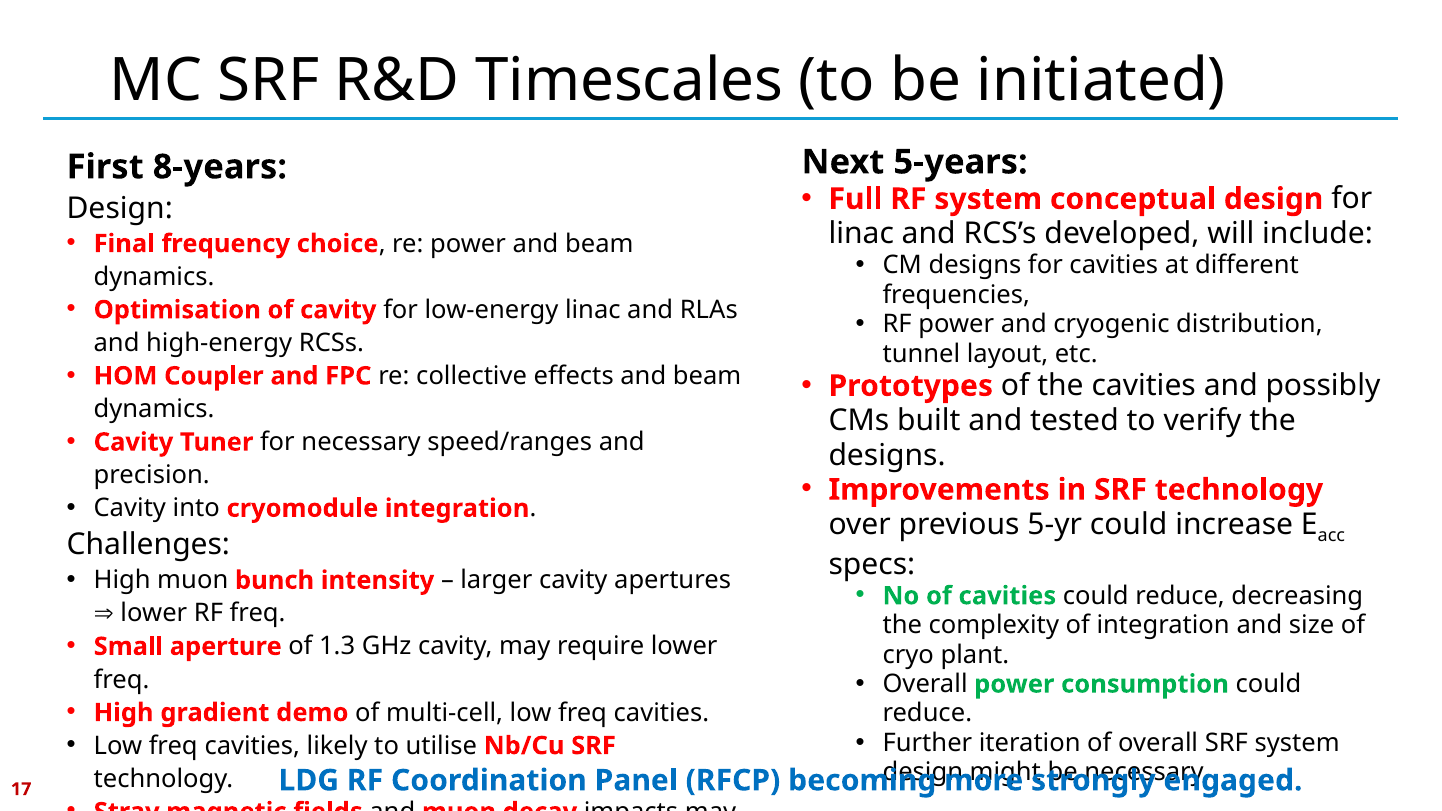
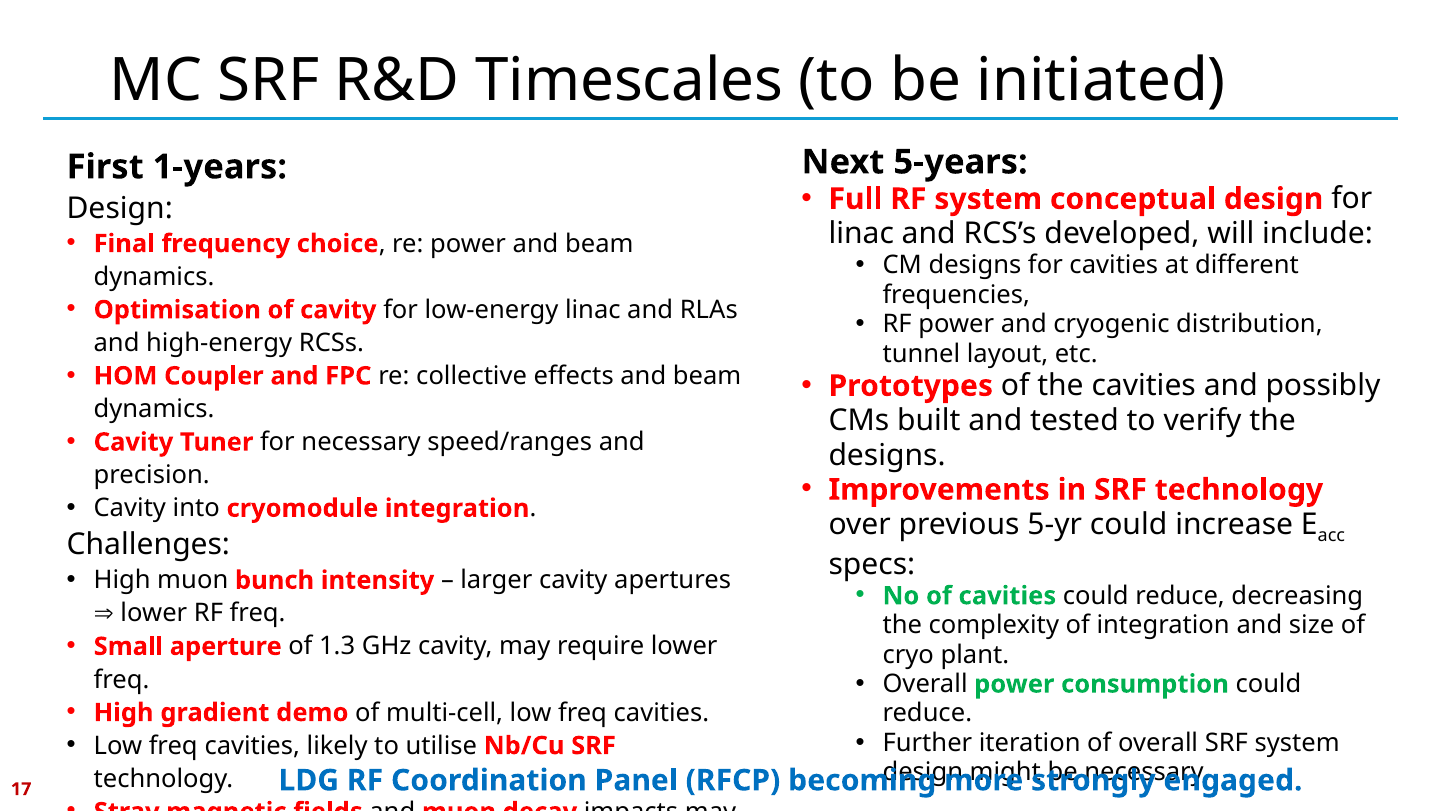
8-years: 8-years -> 1-years
